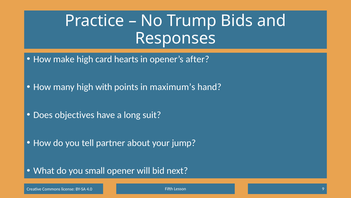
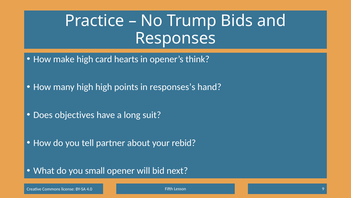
after: after -> think
high with: with -> high
maximum’s: maximum’s -> responses’s
jump: jump -> rebid
